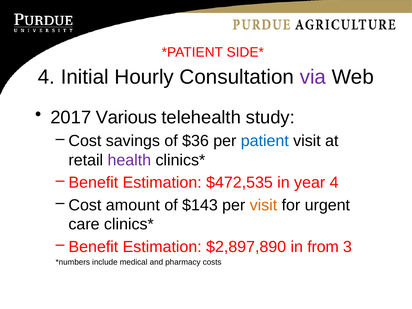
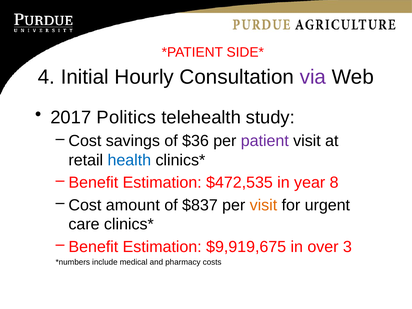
Various: Various -> Politics
patient colour: blue -> purple
health colour: purple -> blue
year 4: 4 -> 8
$143: $143 -> $837
$2,897,890: $2,897,890 -> $9,919,675
from: from -> over
